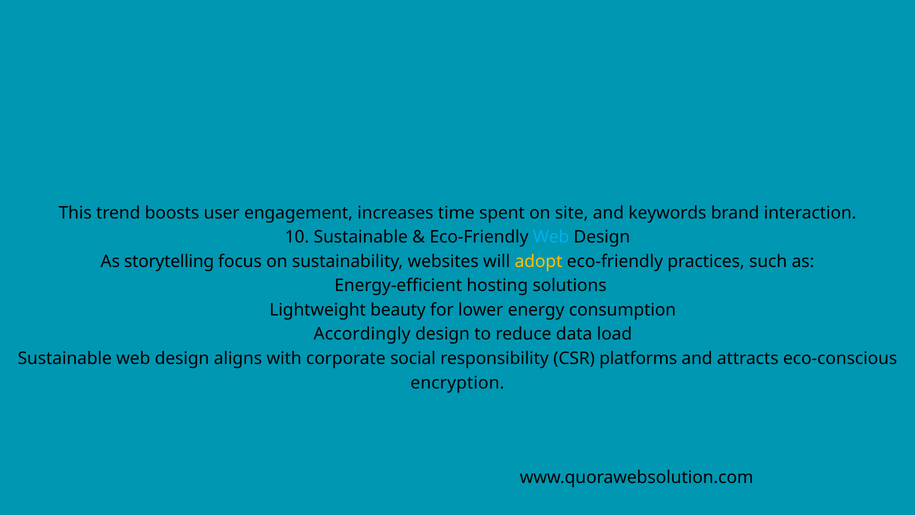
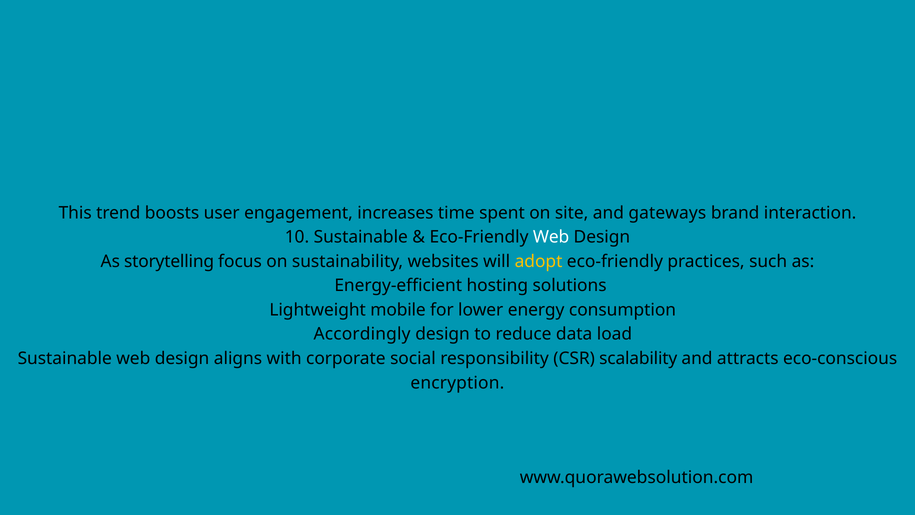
keywords: keywords -> gateways
Web at (551, 237) colour: light blue -> white
beauty: beauty -> mobile
platforms: platforms -> scalability
